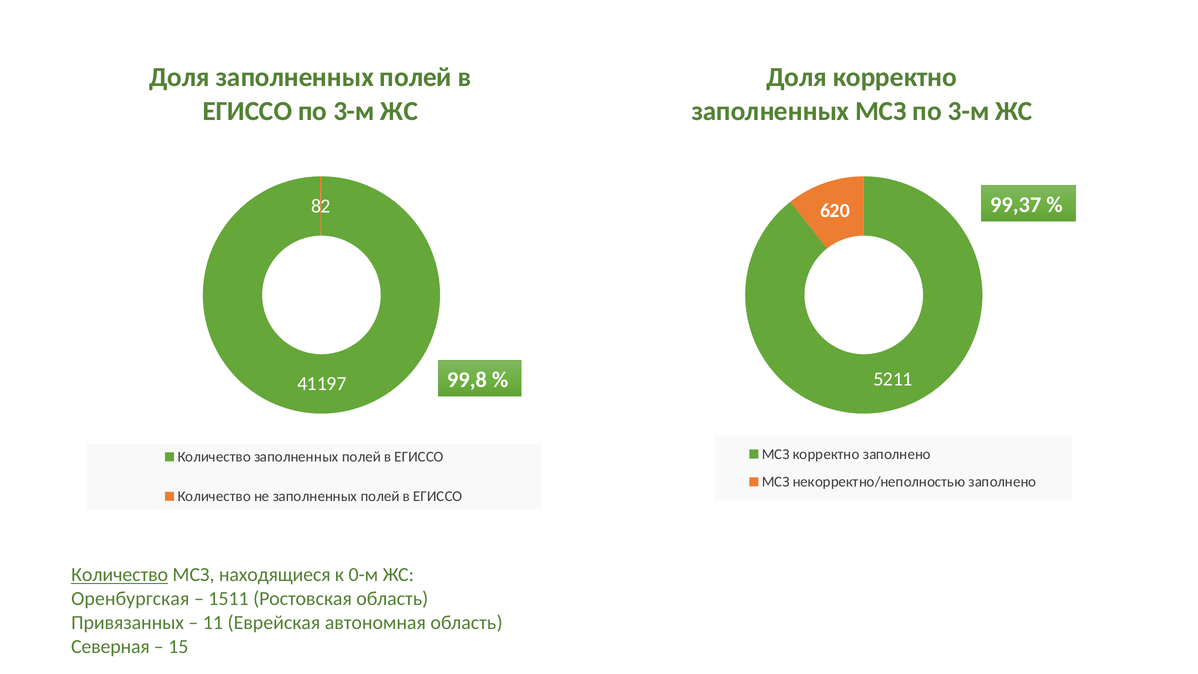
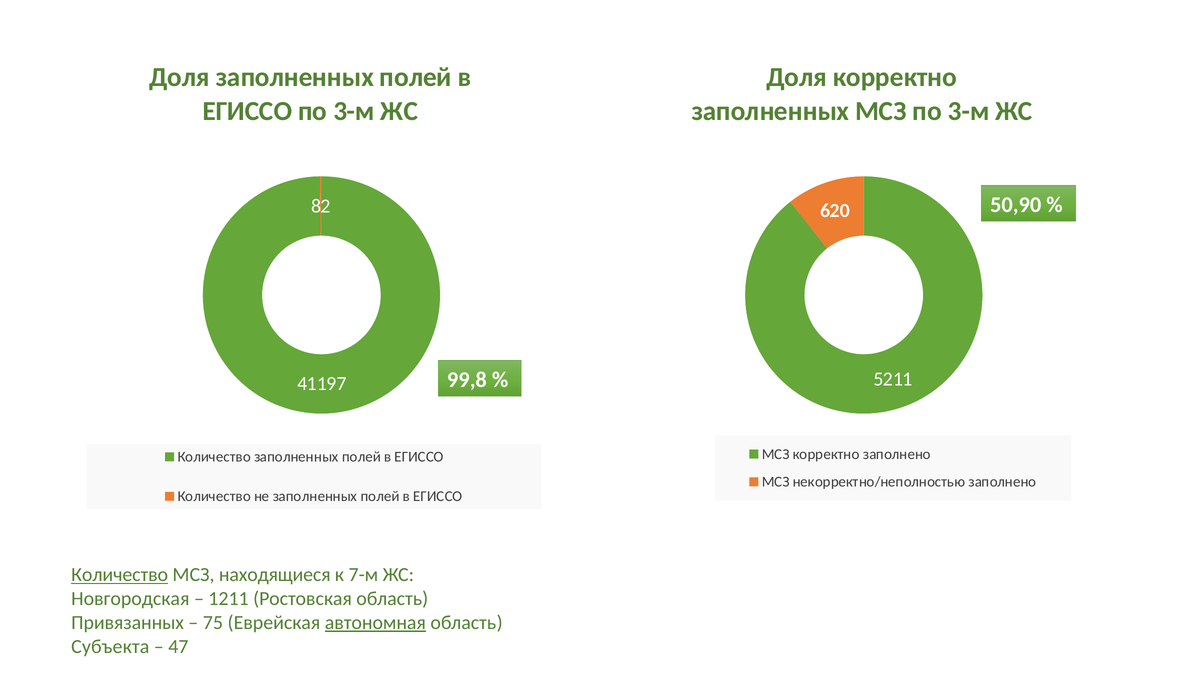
99,37: 99,37 -> 50,90
0-м: 0-м -> 7-м
Оренбургская: Оренбургская -> Новгородская
1511: 1511 -> 1211
11: 11 -> 75
автономная underline: none -> present
Северная: Северная -> Субъекта
15: 15 -> 47
